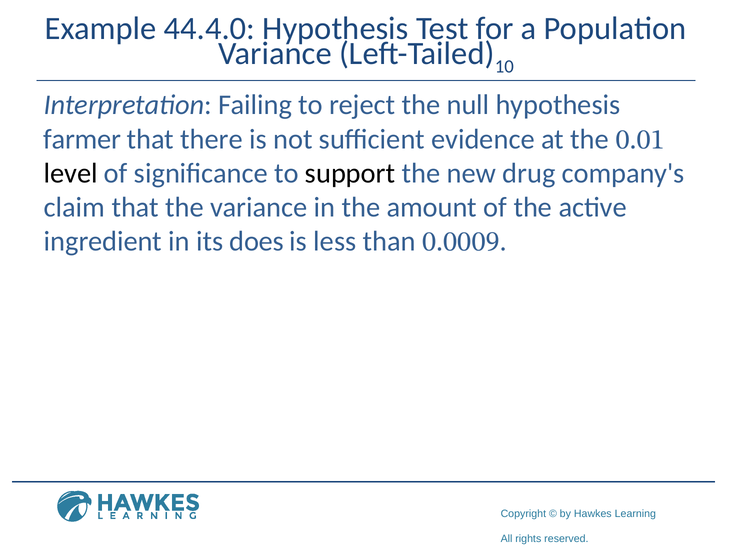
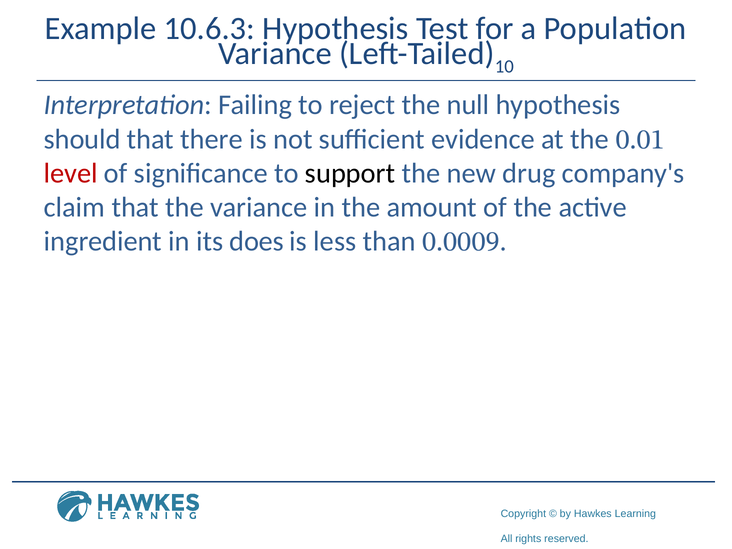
44.4.0: 44.4.0 -> 10.6.3
farmer: farmer -> should
level colour: black -> red
